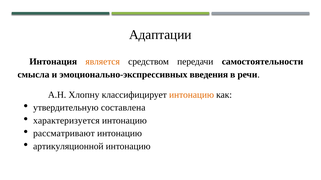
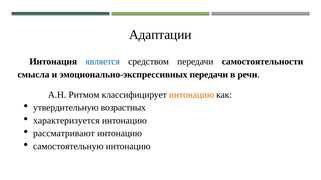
является colour: orange -> blue
эмоционально-экспрессивных введения: введения -> передачи
Хлопну: Хлопну -> Ритмом
составлена: составлена -> возрастных
артикуляционной: артикуляционной -> самостоятельную
